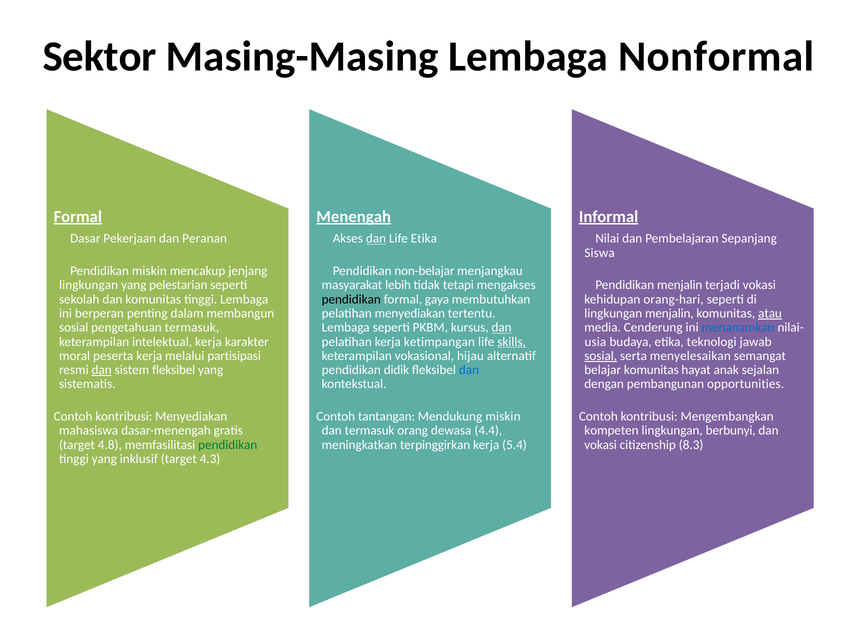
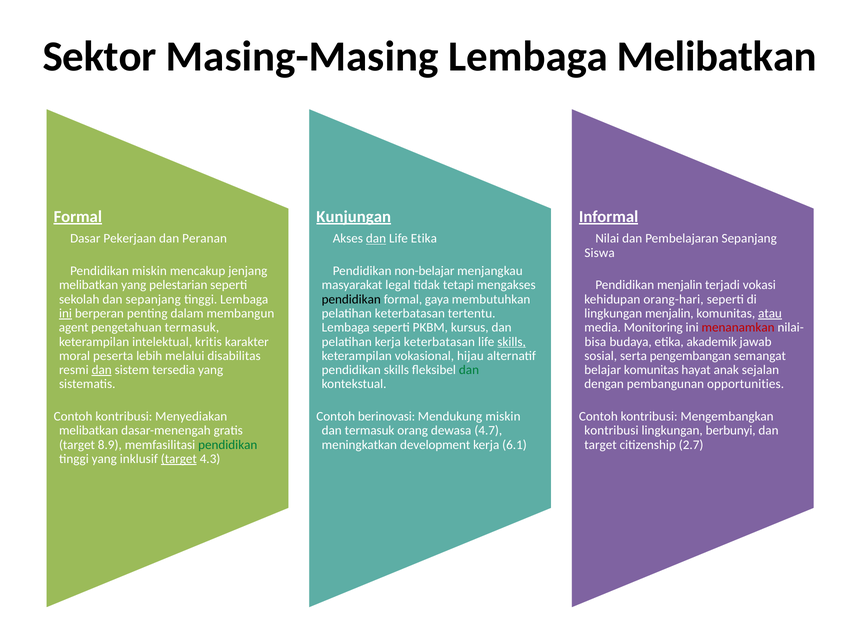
Lembaga Nonformal: Nonformal -> Melibatkan
Menengah: Menengah -> Kunjungan
lingkungan at (89, 285): lingkungan -> melibatkan
lebih: lebih -> legal
dan komunitas: komunitas -> sepanjang
ini at (66, 313) underline: none -> present
pelatihan menyediakan: menyediakan -> keterbatasan
sosial at (74, 328): sosial -> agent
dan at (502, 328) underline: present -> none
Cenderung: Cenderung -> Monitoring
menanamkan colour: blue -> red
intelektual kerja: kerja -> kritis
kerja ketimpangan: ketimpangan -> keterbatasan
usia: usia -> bisa
teknologi: teknologi -> akademik
peserta kerja: kerja -> lebih
partisipasi: partisipasi -> disabilitas
sosial at (601, 356) underline: present -> none
menyelesaikan: menyelesaikan -> pengembangan
sistem fleksibel: fleksibel -> tersedia
pendidikan didik: didik -> skills
dan at (469, 370) colour: blue -> green
tantangan: tantangan -> berinovasi
mahasiswa at (89, 431): mahasiswa -> melibatkan
4.4: 4.4 -> 4.7
kompeten at (611, 431): kompeten -> kontribusi
4.8: 4.8 -> 8.9
terpinggirkan: terpinggirkan -> development
5.4: 5.4 -> 6.1
vokasi at (601, 445): vokasi -> target
8.3: 8.3 -> 2.7
target at (179, 459) underline: none -> present
